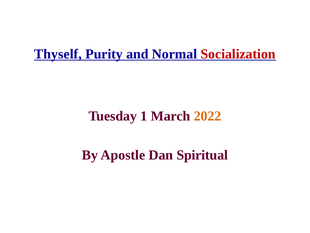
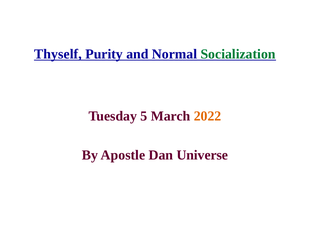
Socialization colour: red -> green
1: 1 -> 5
Spiritual: Spiritual -> Universe
